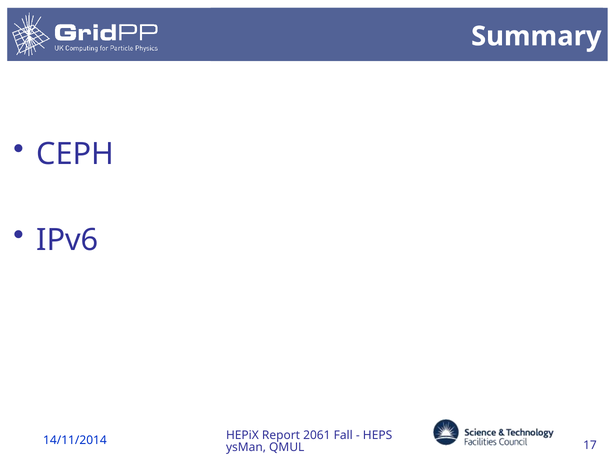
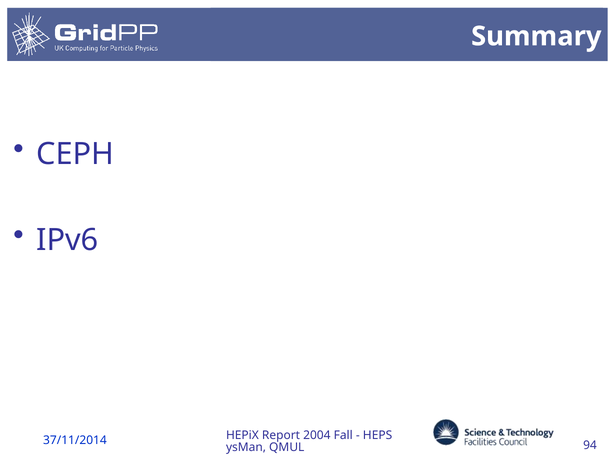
2061: 2061 -> 2004
14/11/2014: 14/11/2014 -> 37/11/2014
17: 17 -> 94
